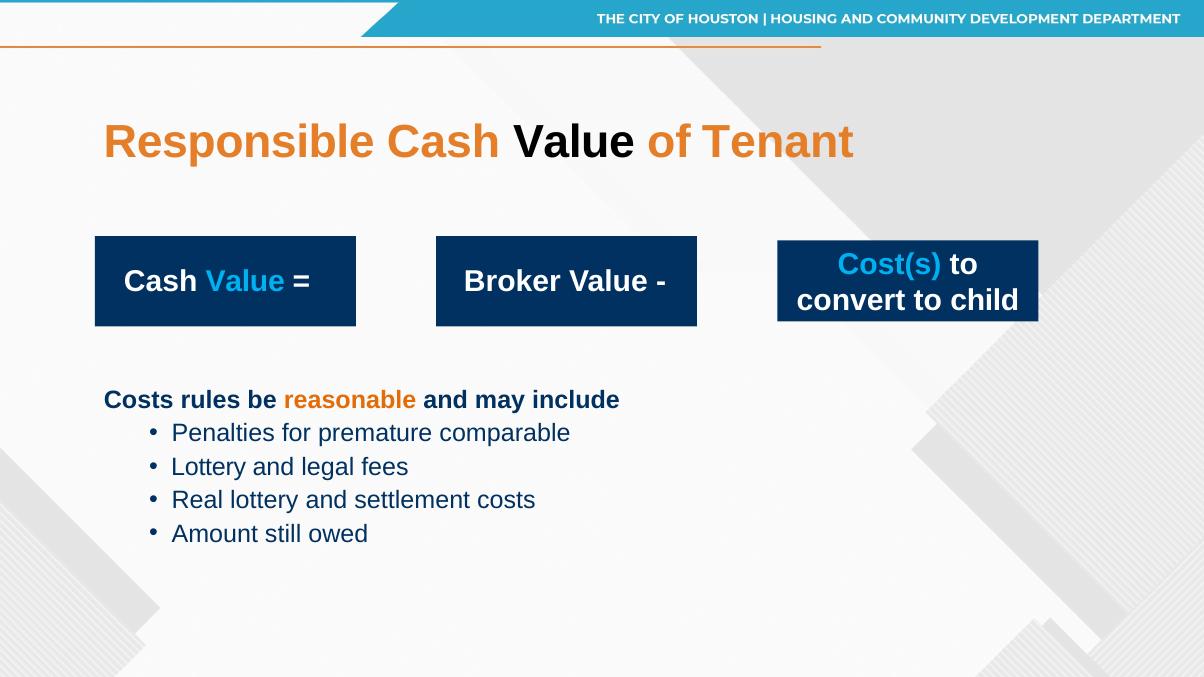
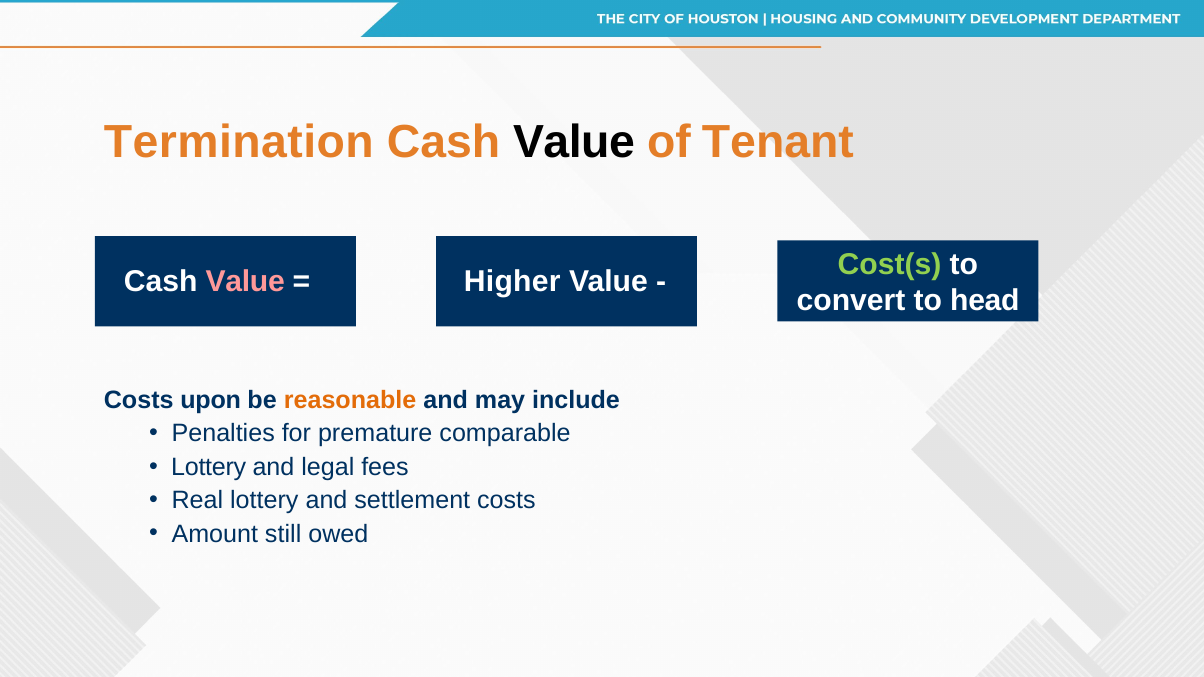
Responsible: Responsible -> Termination
Cost(s colour: light blue -> light green
Value at (245, 282) colour: light blue -> pink
Broker: Broker -> Higher
child: child -> head
rules: rules -> upon
